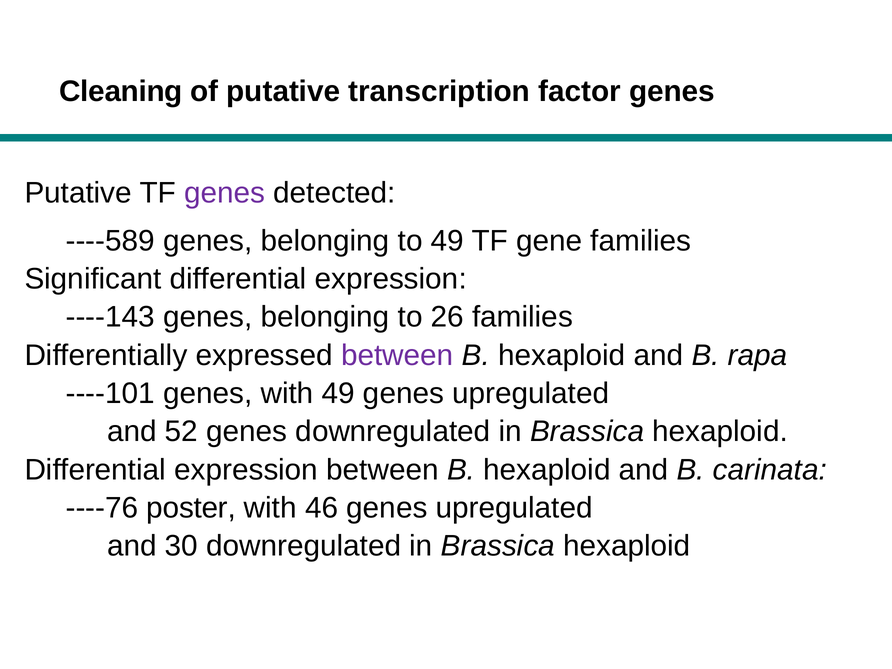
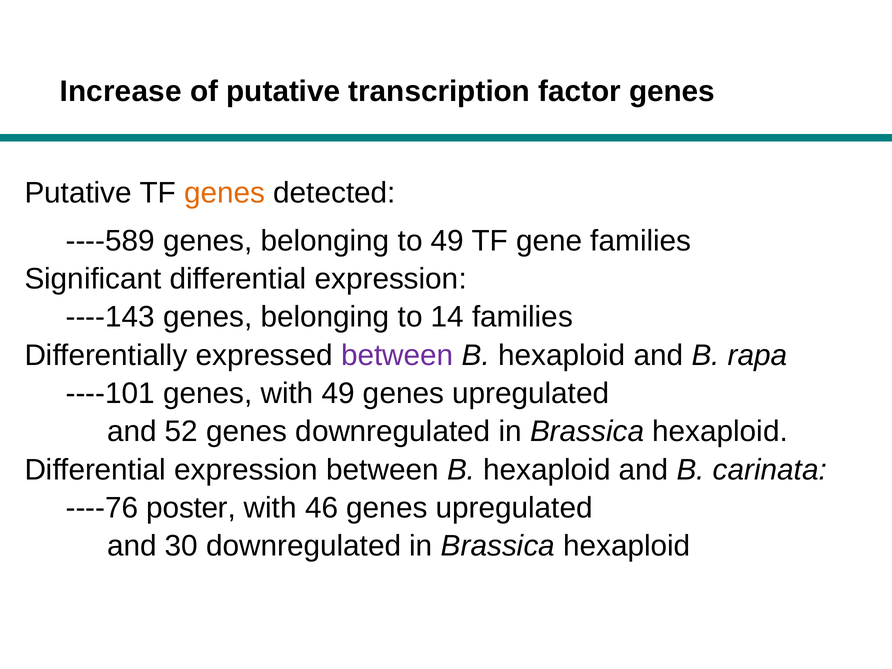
Cleaning: Cleaning -> Increase
genes at (225, 193) colour: purple -> orange
26: 26 -> 14
